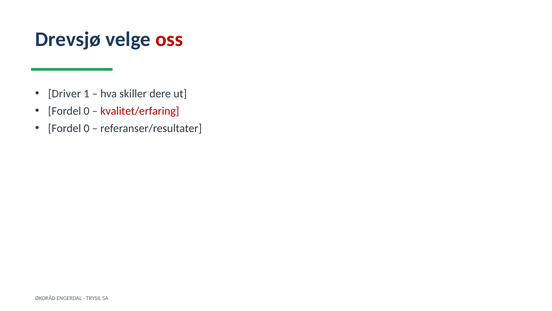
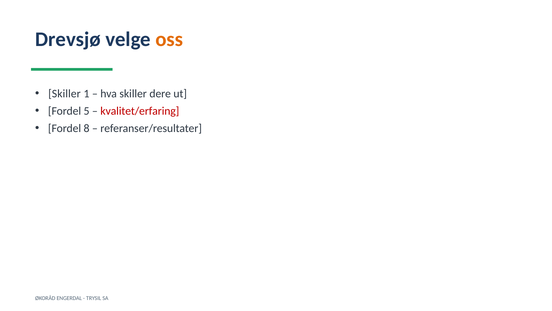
oss colour: red -> orange
Driver at (65, 93): Driver -> Skiller
0 at (87, 111): 0 -> 5
0 at (87, 128): 0 -> 8
